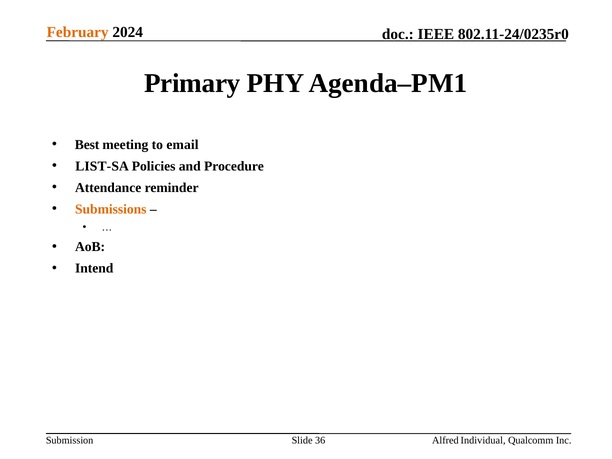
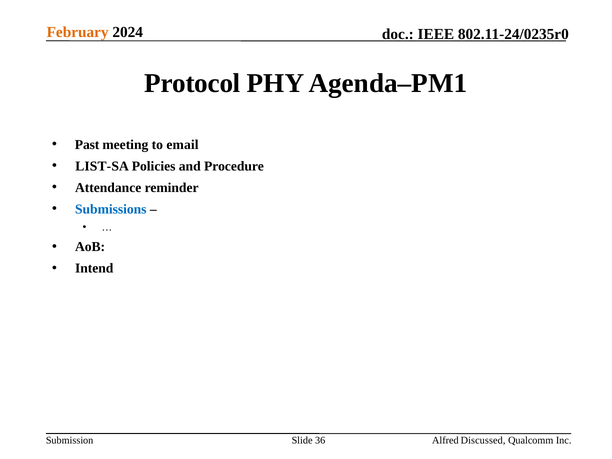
Primary: Primary -> Protocol
Best: Best -> Past
Submissions colour: orange -> blue
Individual: Individual -> Discussed
